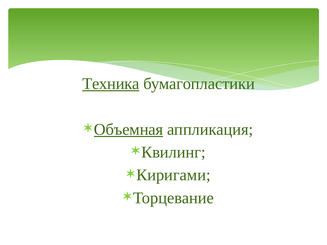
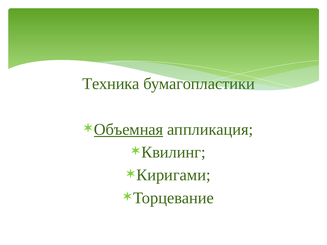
Техника underline: present -> none
